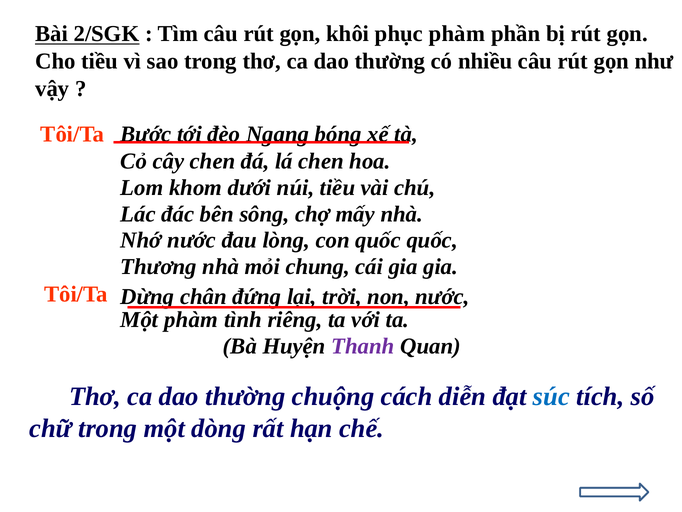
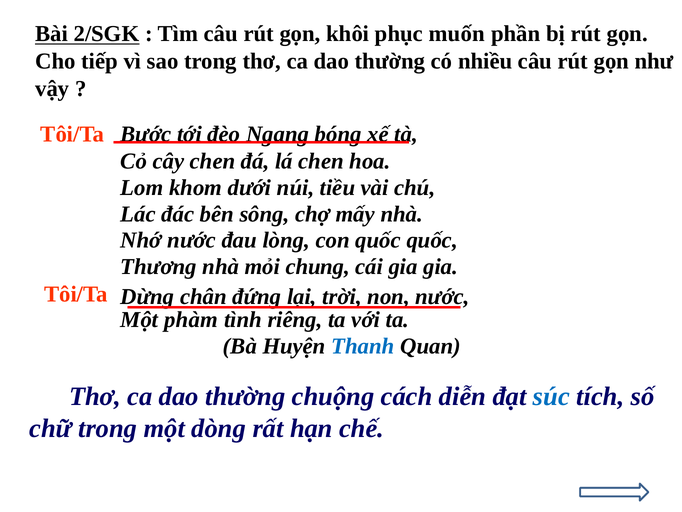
phục phàm: phàm -> muốn
Cho tiều: tiều -> tiếp
Thanh colour: purple -> blue
